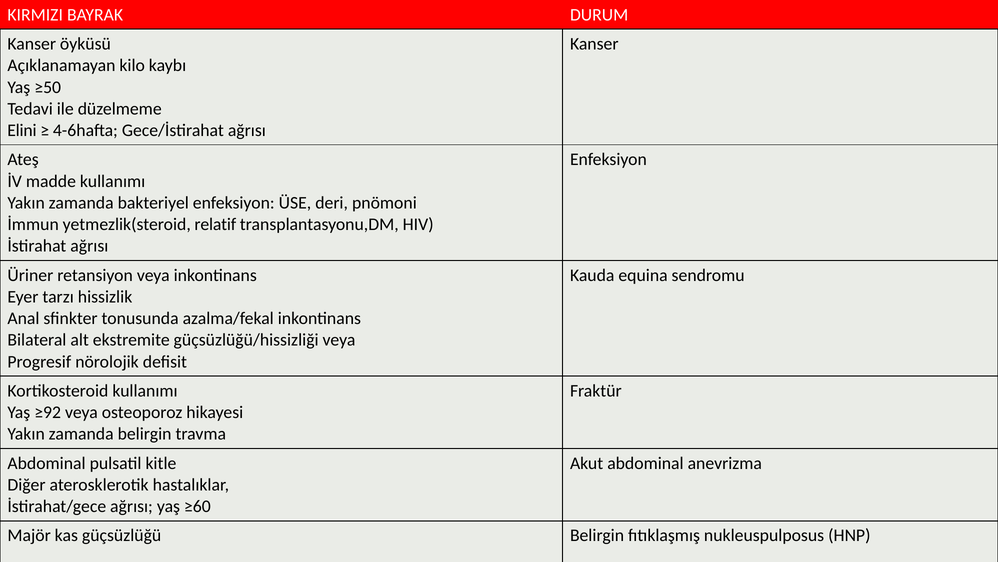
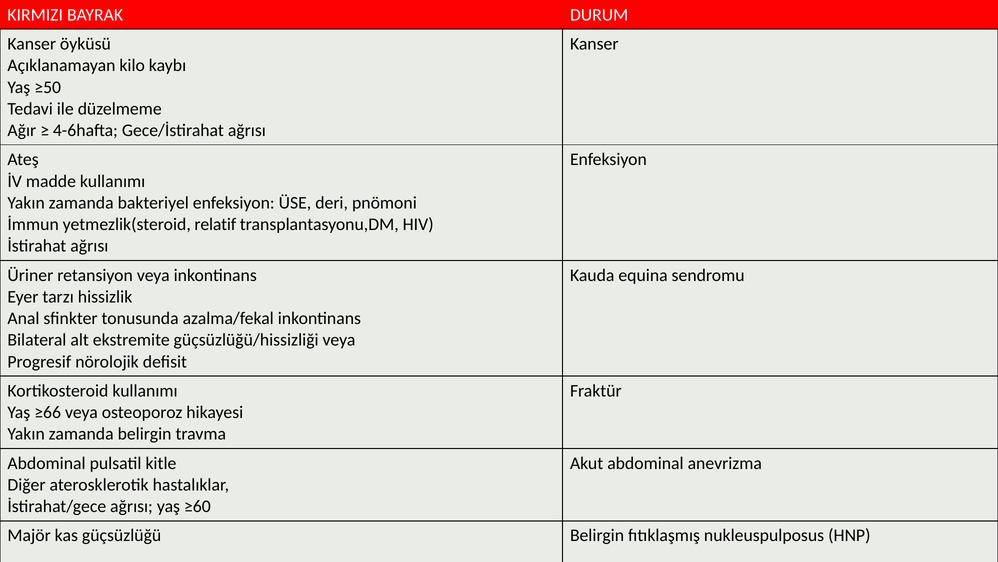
Elini: Elini -> Ağır
≥92: ≥92 -> ≥66
